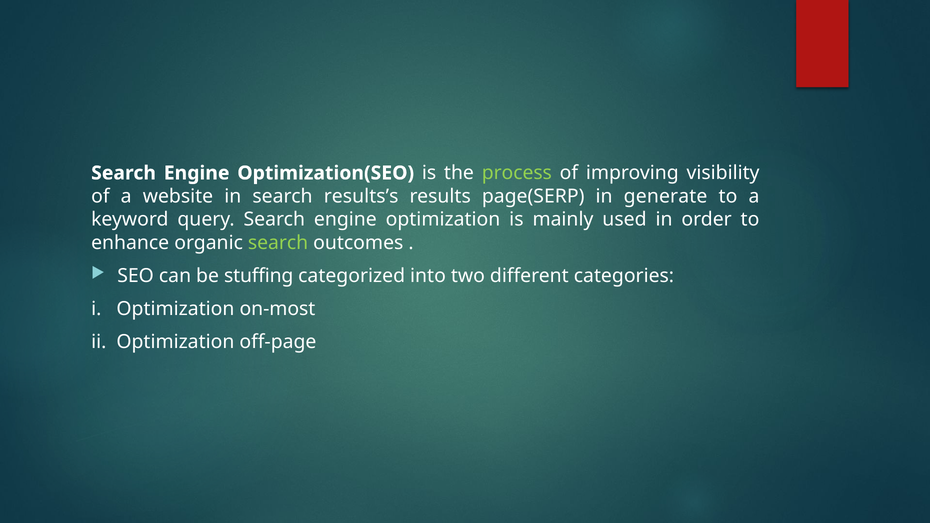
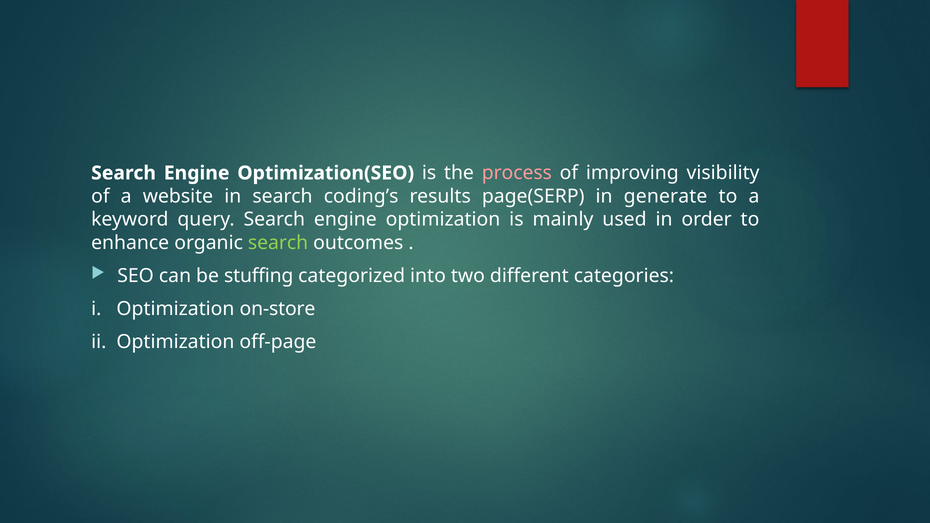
process colour: light green -> pink
results’s: results’s -> coding’s
on-most: on-most -> on-store
